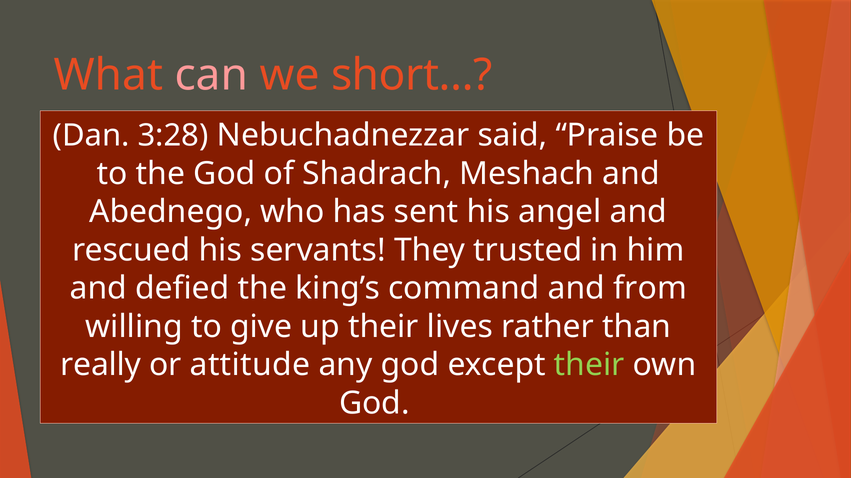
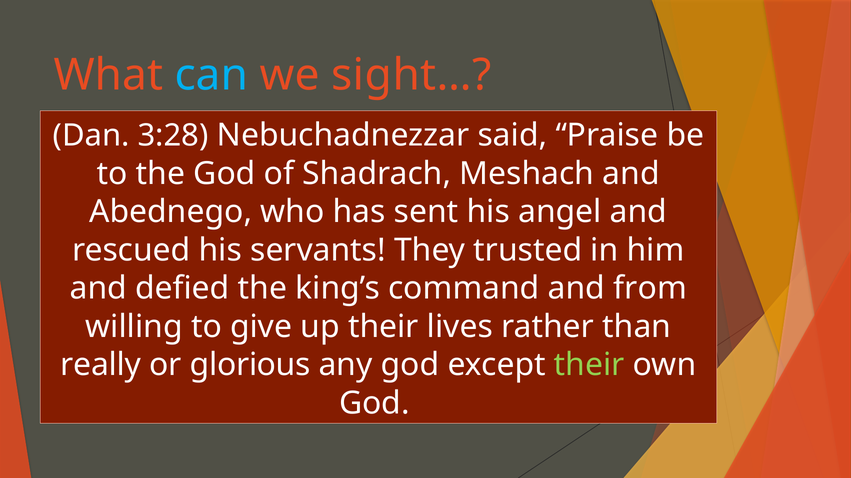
can colour: pink -> light blue
short…: short… -> sight…
attitude: attitude -> glorious
